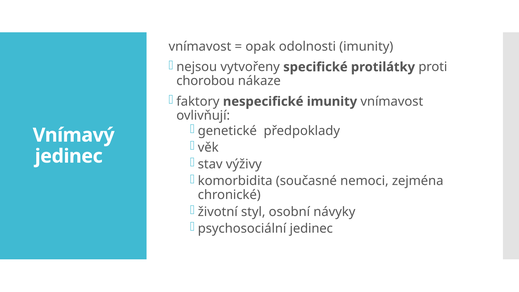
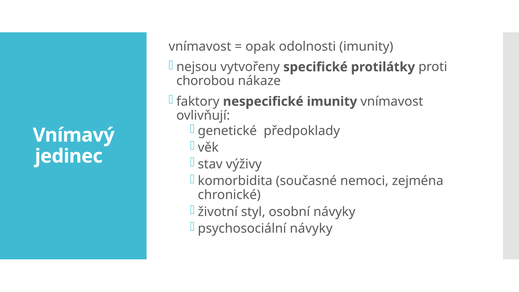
psychosociální jedinec: jedinec -> návyky
